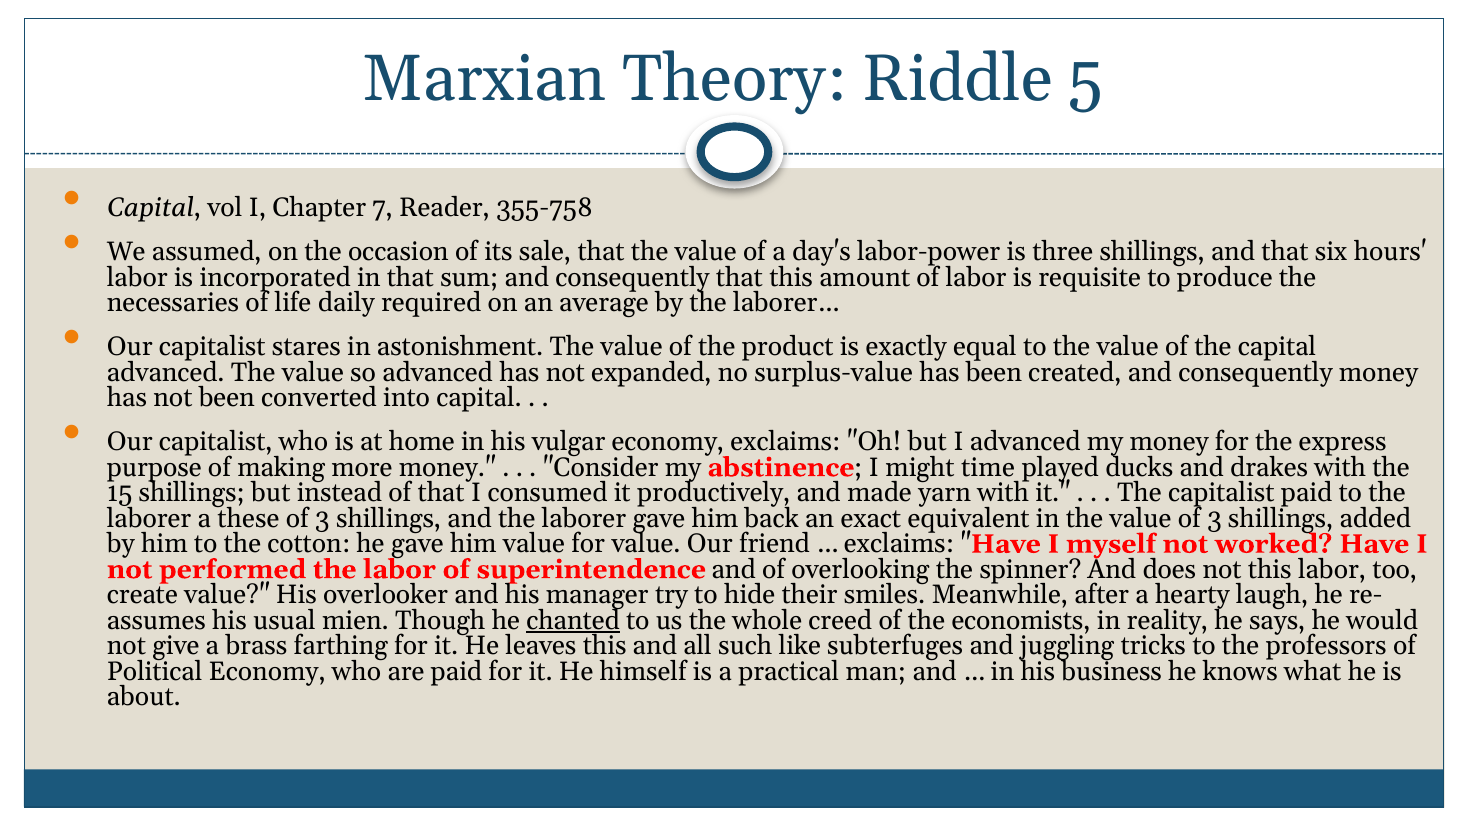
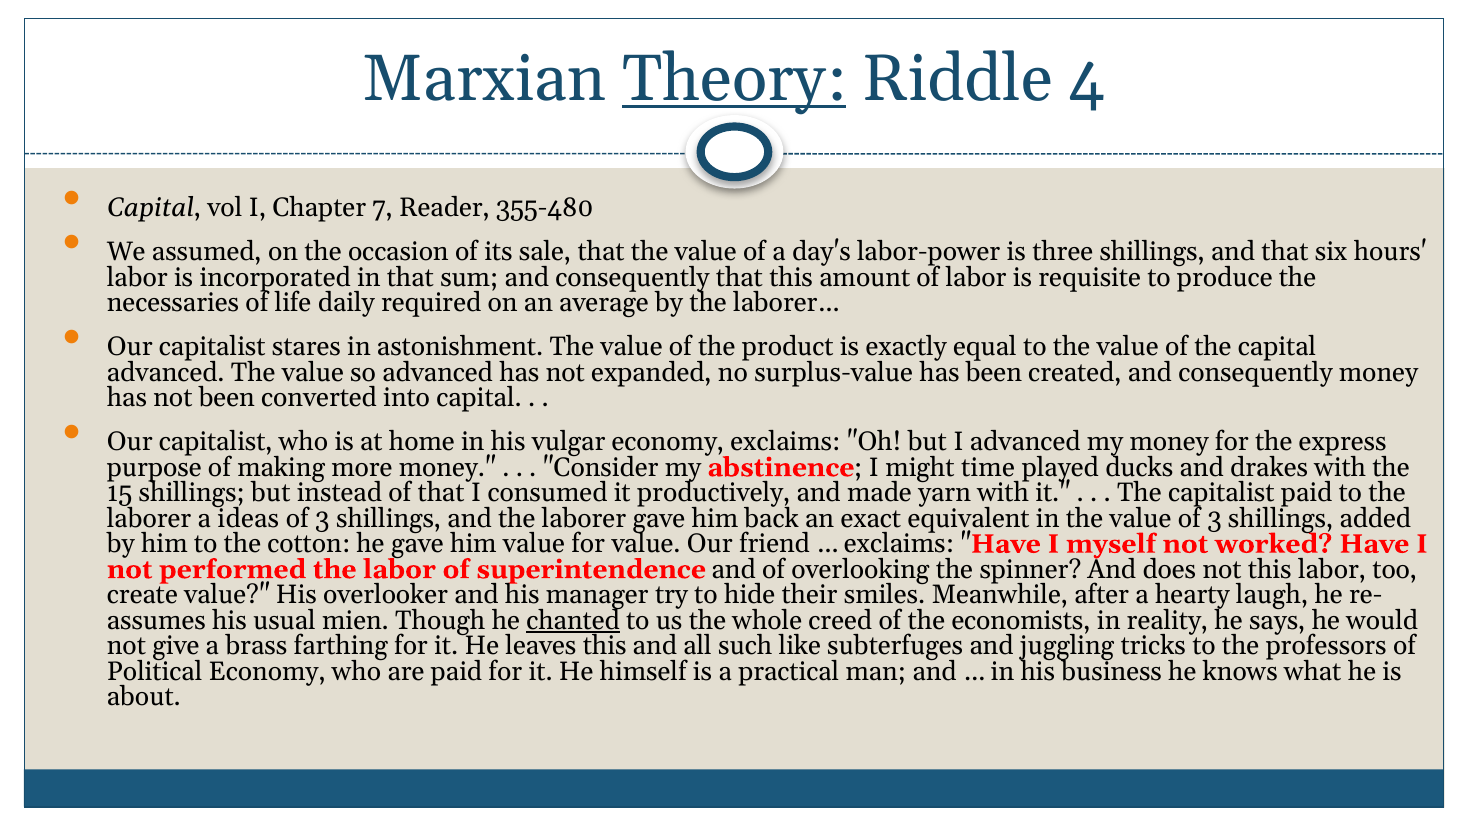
Theory underline: none -> present
5: 5 -> 4
355-758: 355-758 -> 355-480
these: these -> ideas
